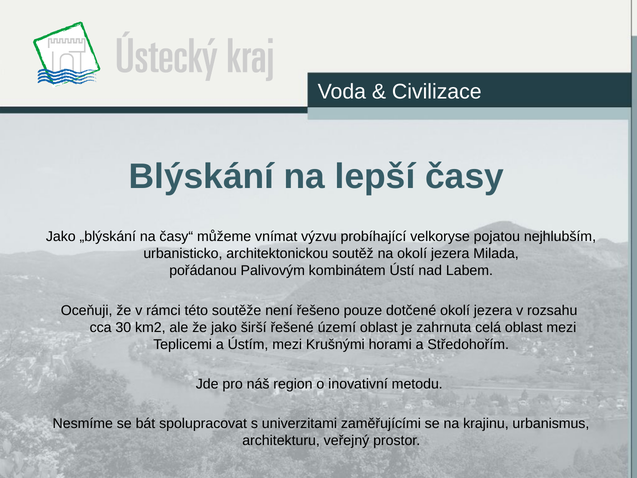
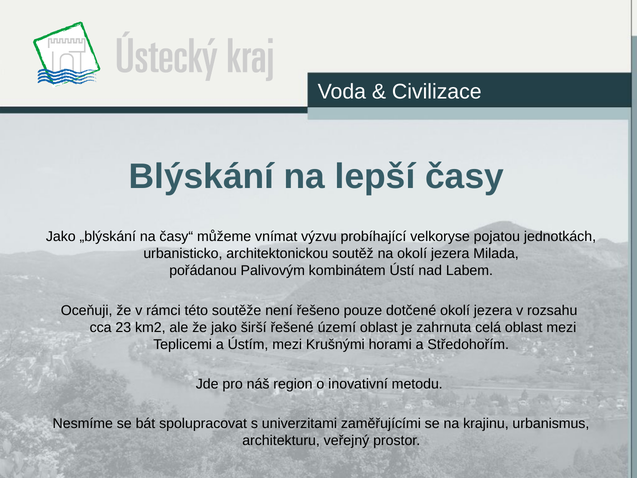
nejhlubším: nejhlubším -> jednotkách
30: 30 -> 23
